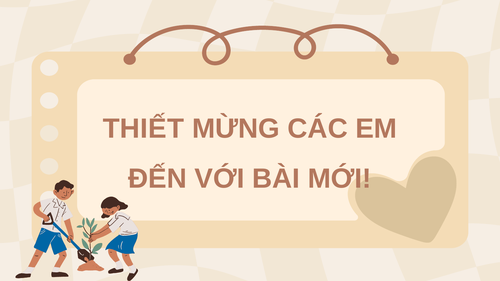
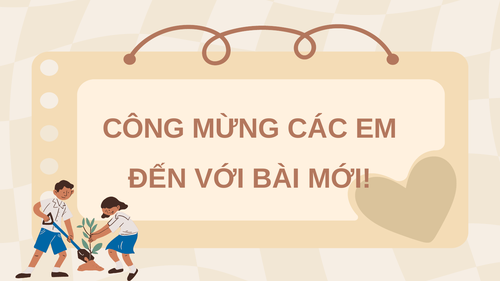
THIẾT: THIẾT -> CÔNG
